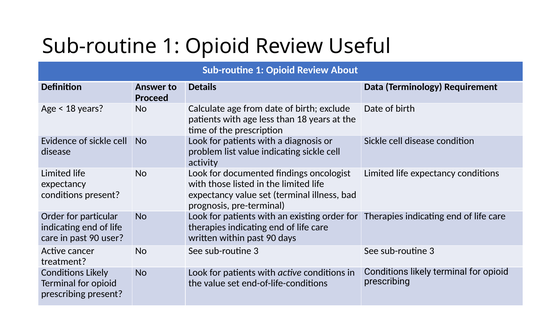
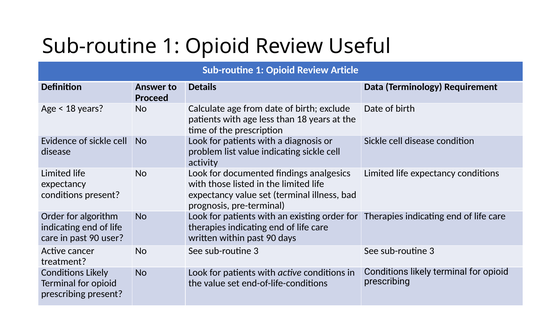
About: About -> Article
oncologist: oncologist -> analgesics
particular: particular -> algorithm
